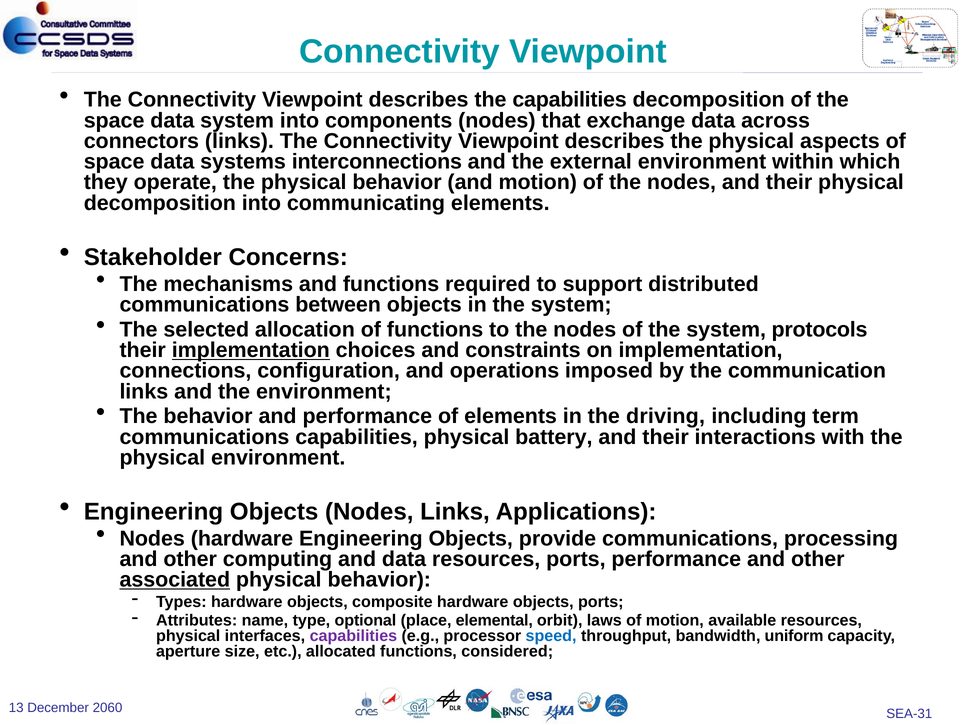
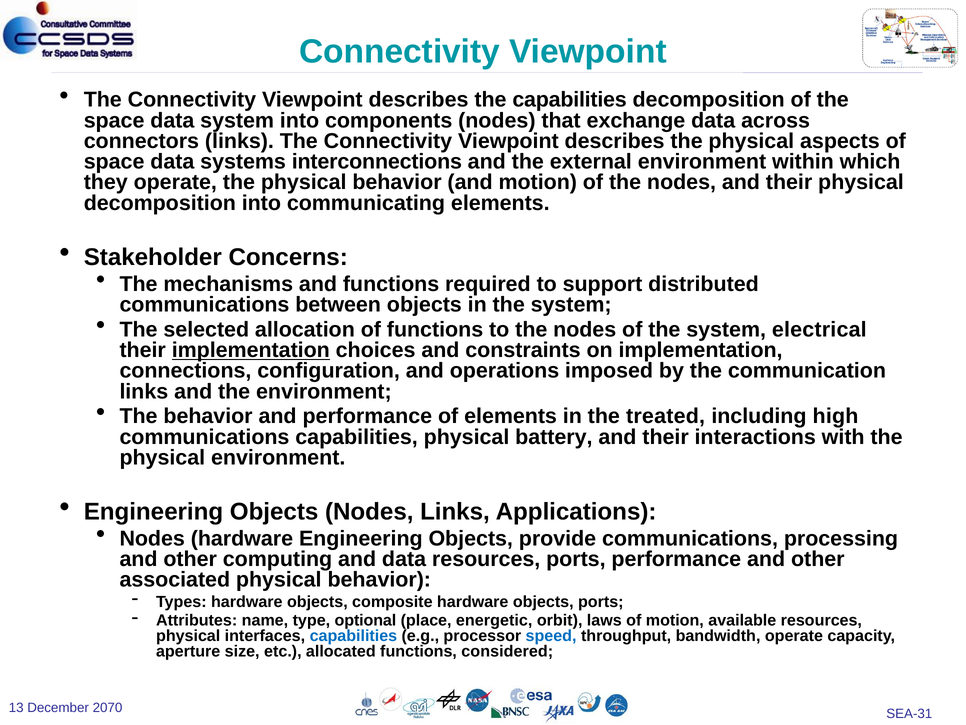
protocols: protocols -> electrical
driving: driving -> treated
term: term -> high
associated underline: present -> none
elemental: elemental -> energetic
capabilities at (353, 636) colour: purple -> blue
bandwidth uniform: uniform -> operate
2060: 2060 -> 2070
